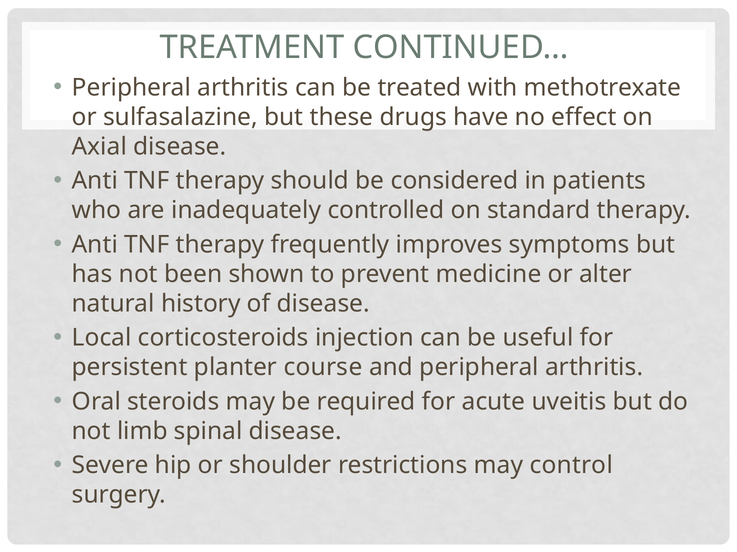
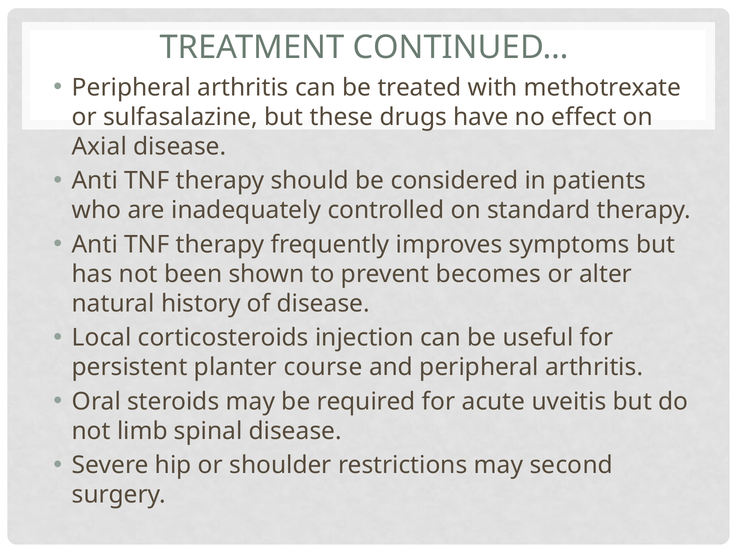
medicine: medicine -> becomes
control: control -> second
